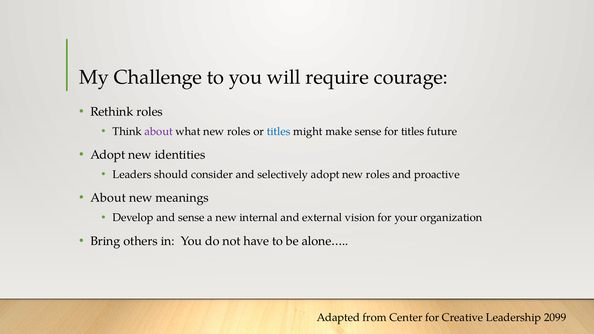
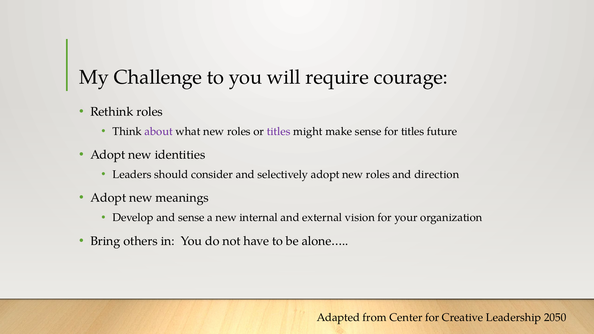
titles at (279, 131) colour: blue -> purple
proactive: proactive -> direction
About at (108, 198): About -> Adopt
2099: 2099 -> 2050
